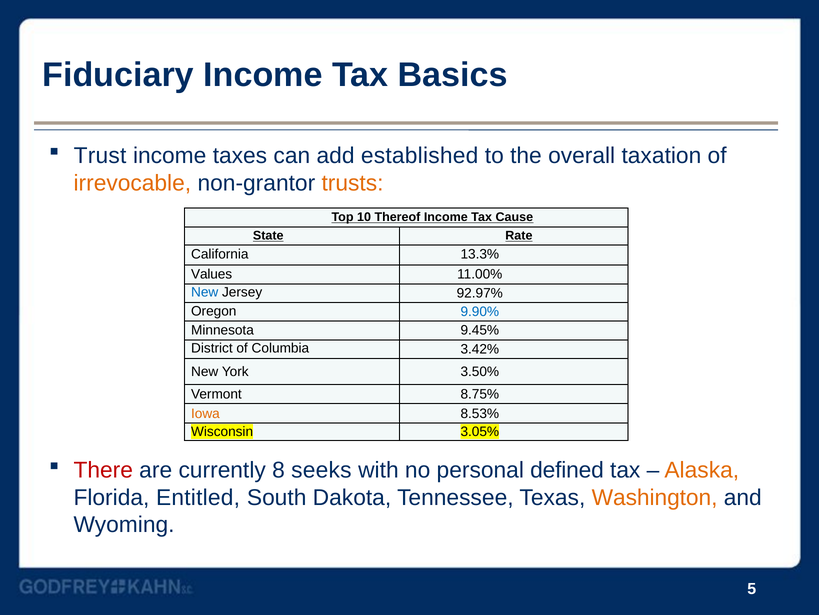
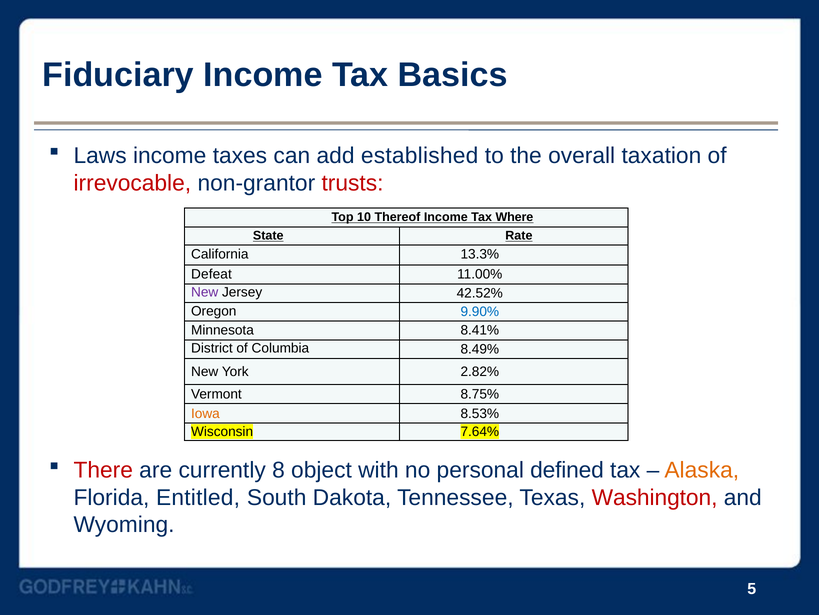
Trust: Trust -> Laws
irrevocable colour: orange -> red
trusts colour: orange -> red
Cause: Cause -> Where
Values: Values -> Defeat
New at (205, 292) colour: blue -> purple
92.97%: 92.97% -> 42.52%
9.45%: 9.45% -> 8.41%
3.42%: 3.42% -> 8.49%
3.50%: 3.50% -> 2.82%
3.05%: 3.05% -> 7.64%
seeks: seeks -> object
Washington colour: orange -> red
